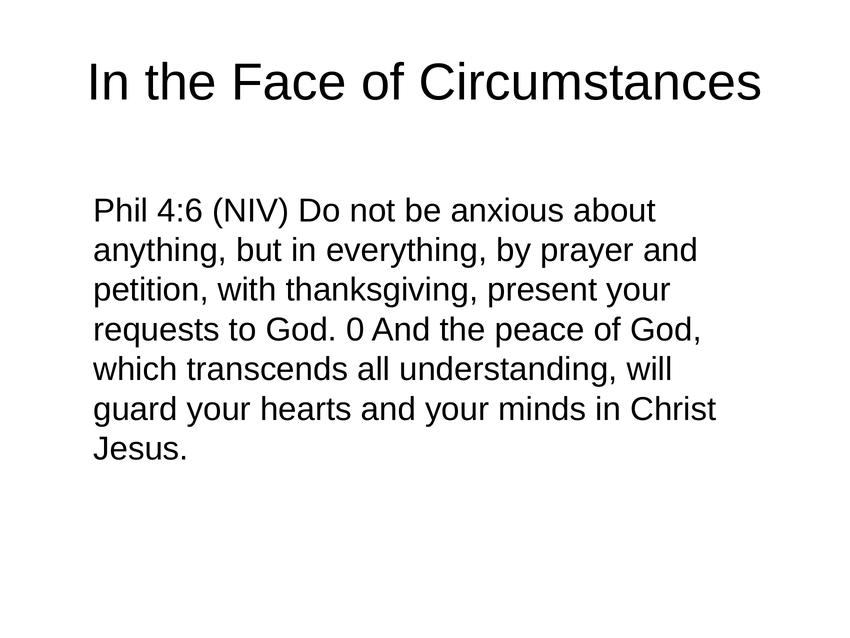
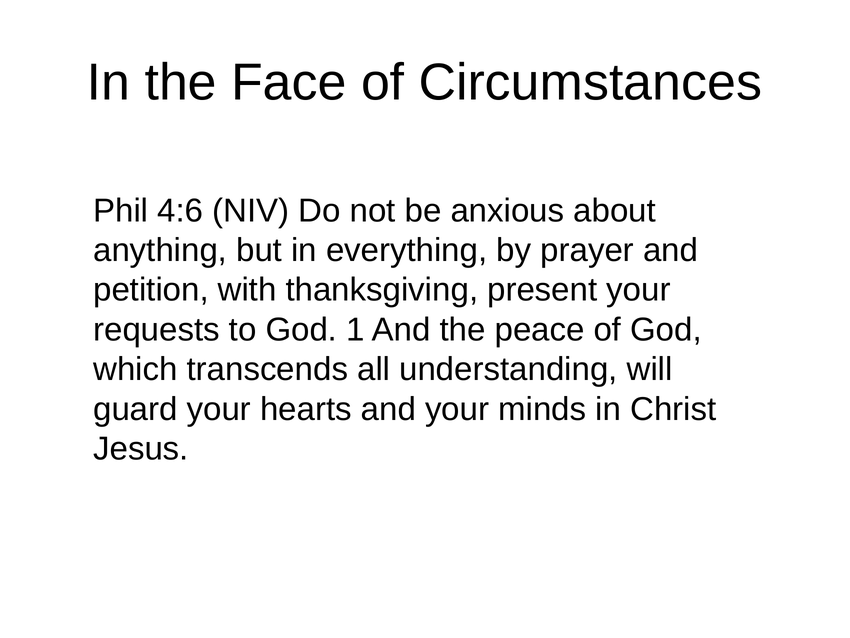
0: 0 -> 1
